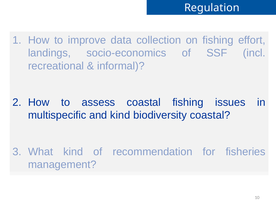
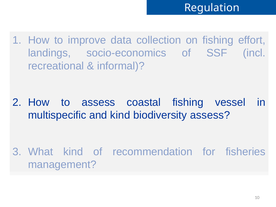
issues: issues -> vessel
biodiversity coastal: coastal -> assess
